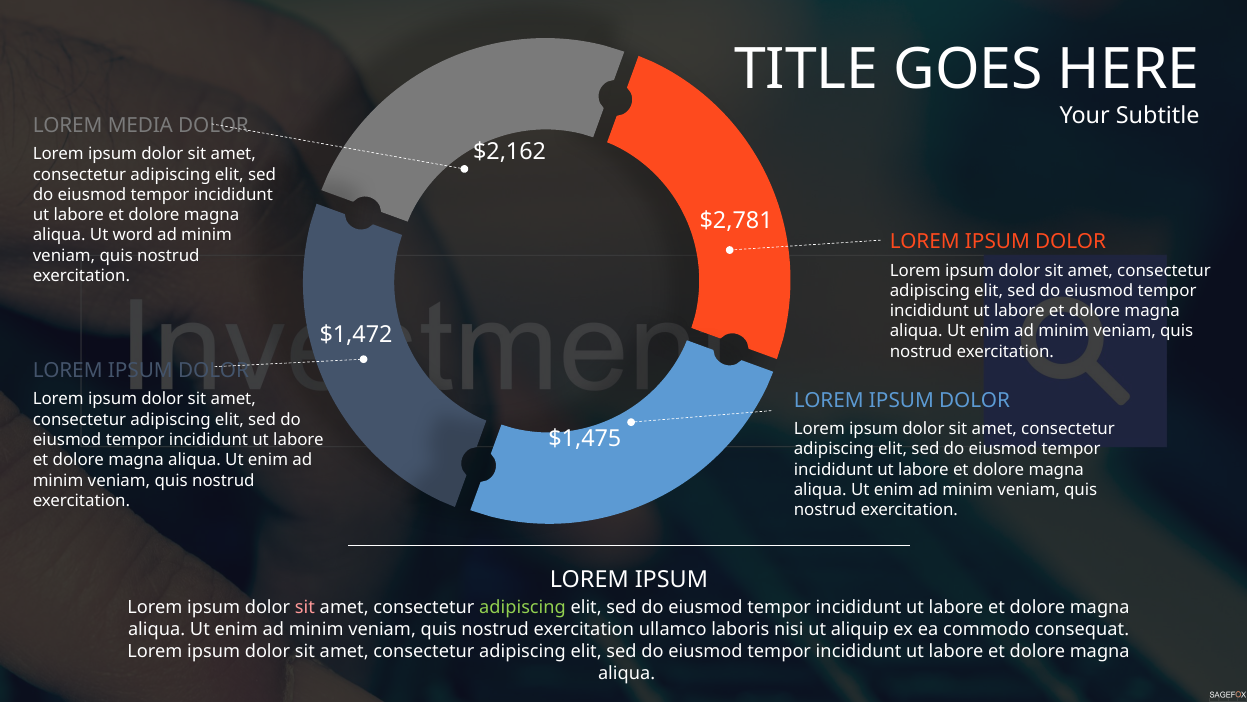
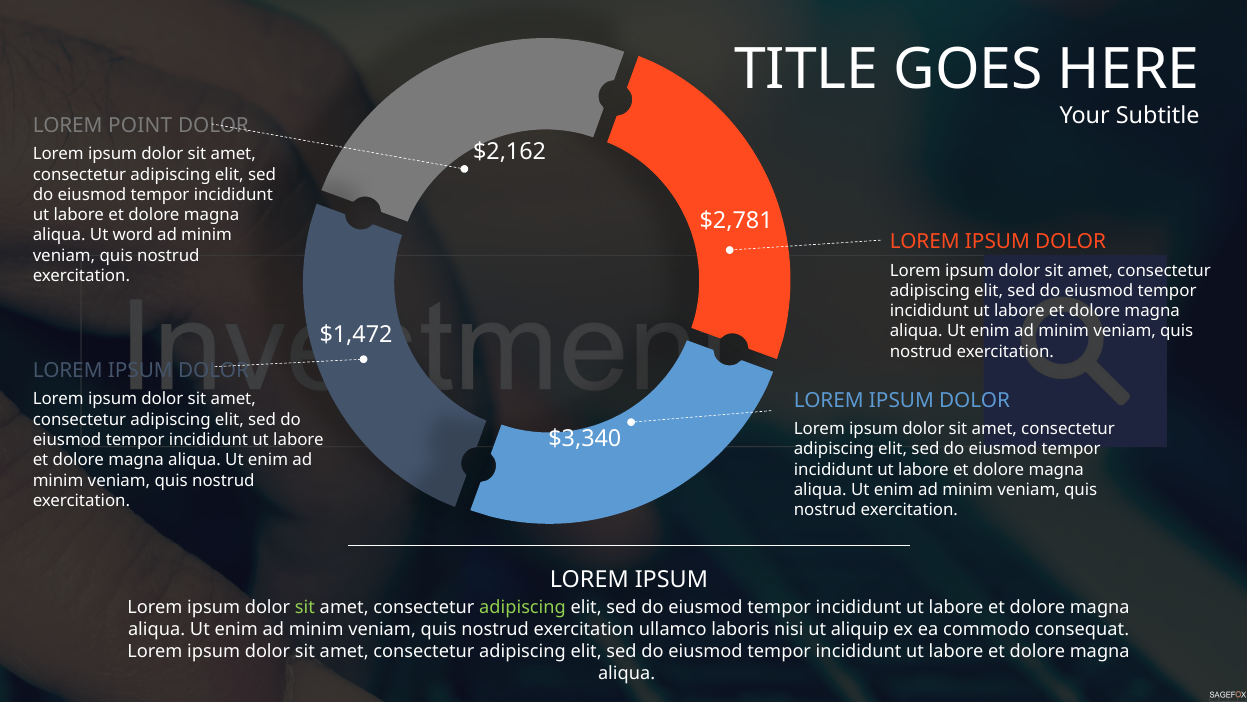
MEDIA: MEDIA -> POINT
$1,475: $1,475 -> $3,340
sit at (305, 607) colour: pink -> light green
